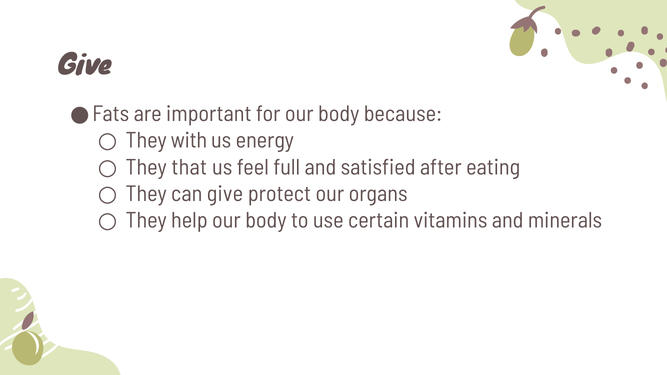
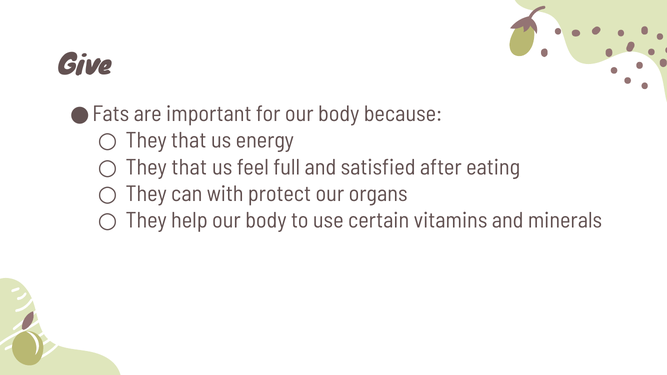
with at (189, 141): with -> that
can give: give -> with
